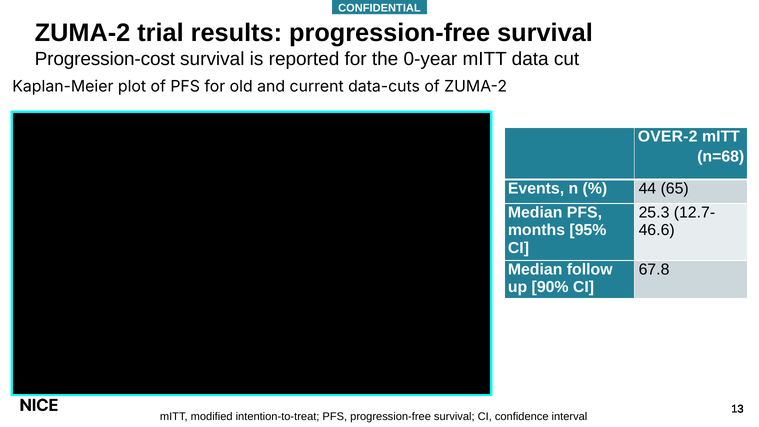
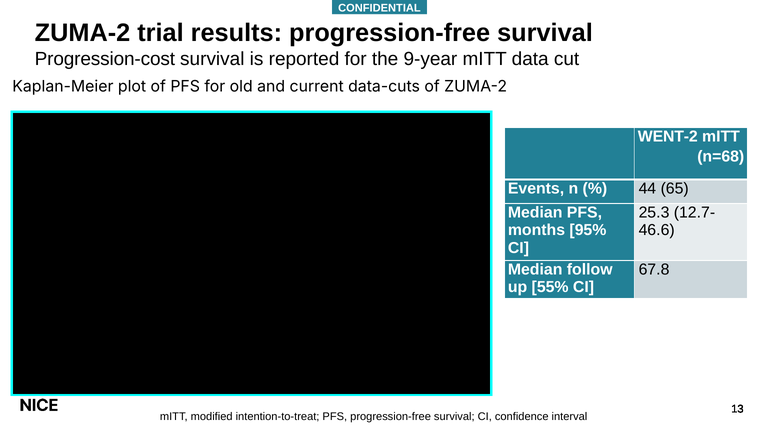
0-year: 0-year -> 9-year
OVER-2: OVER-2 -> WENT-2
90%: 90% -> 55%
